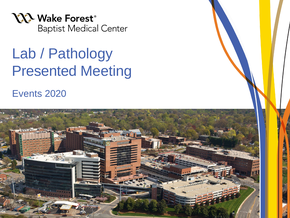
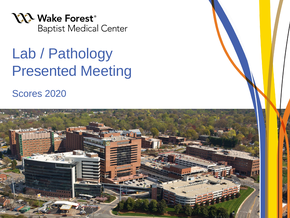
Events: Events -> Scores
